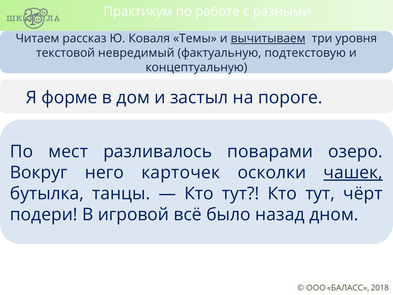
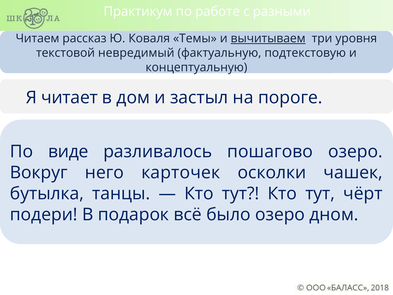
форме: форме -> читает
мест: мест -> виде
поварами: поварами -> пошагово
чашек underline: present -> none
игровой: игровой -> подарок
было назад: назад -> озеро
